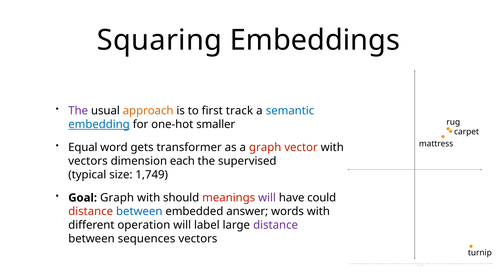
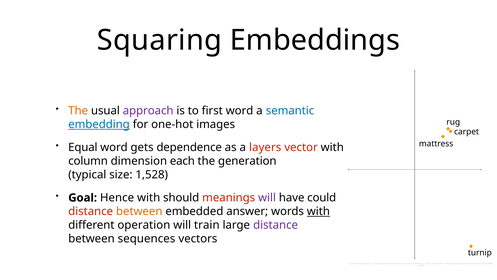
The at (78, 111) colour: purple -> orange
approach colour: orange -> purple
first track: track -> word
smaller: smaller -> images
transformer: transformer -> dependence
as a graph: graph -> layers
vectors at (88, 161): vectors -> column
supervised: supervised -> generation
1,749: 1,749 -> 1,528
Goal Graph: Graph -> Hence
between at (139, 211) colour: blue -> orange
with at (318, 211) underline: none -> present
label: label -> train
